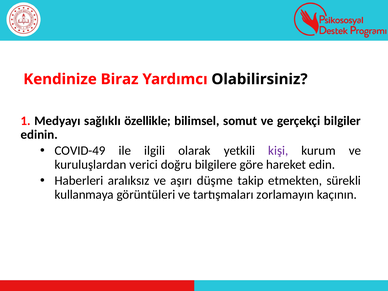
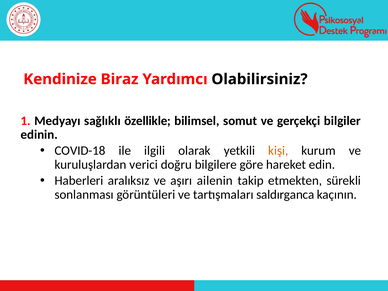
COVID-49: COVID-49 -> COVID-18
kişi colour: purple -> orange
düşme: düşme -> ailenin
kullanmaya: kullanmaya -> sonlanması
zorlamayın: zorlamayın -> saldırganca
